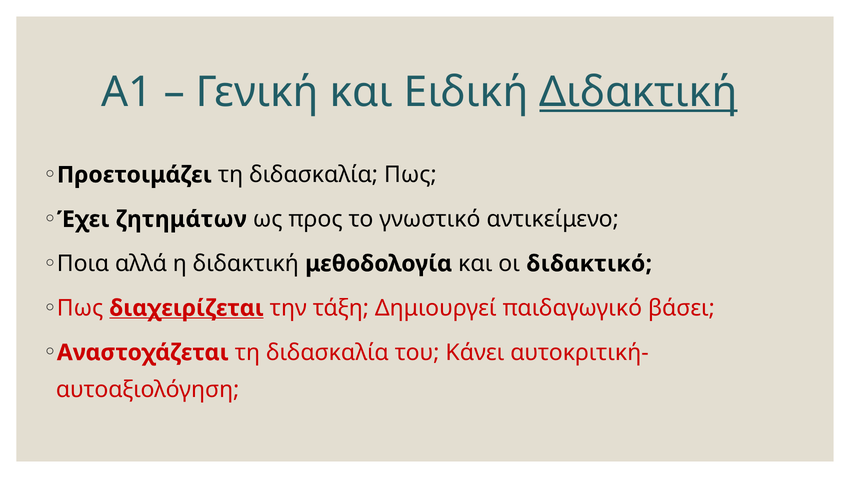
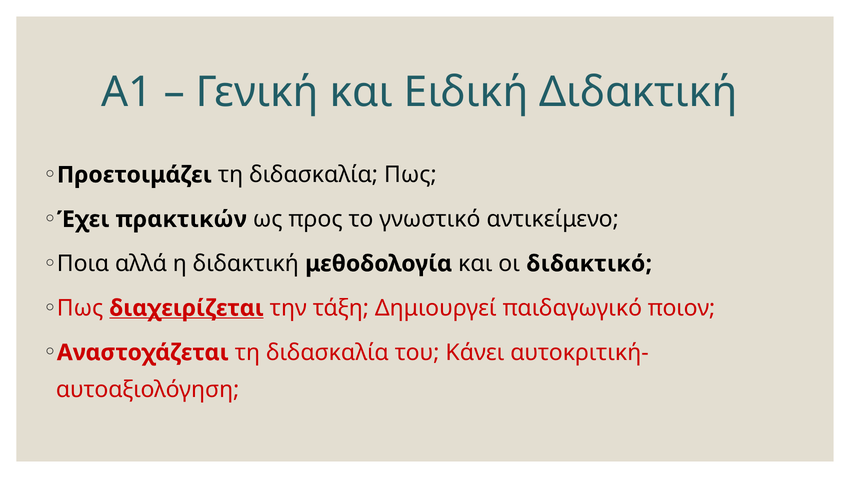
Διδακτική at (638, 92) underline: present -> none
ζητημάτων: ζητημάτων -> πρακτικών
βάσει: βάσει -> ποιον
